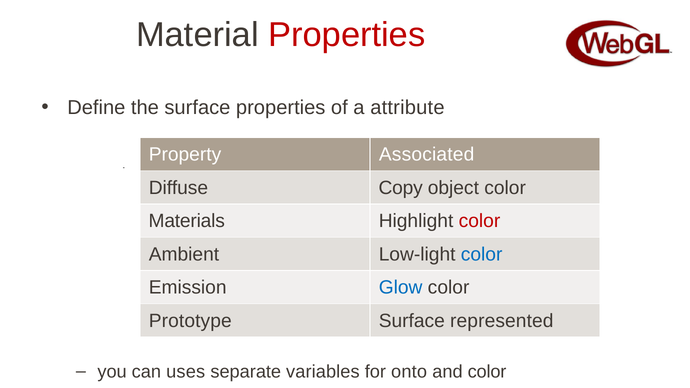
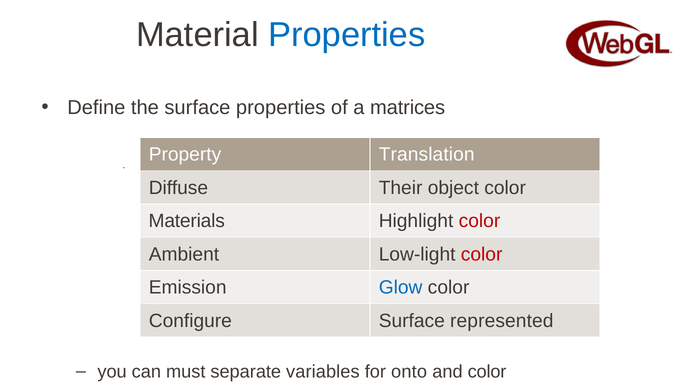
Properties at (347, 35) colour: red -> blue
attribute: attribute -> matrices
Associated: Associated -> Translation
Copy: Copy -> Their
color at (482, 254) colour: blue -> red
Prototype: Prototype -> Configure
uses: uses -> must
